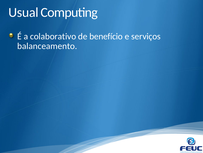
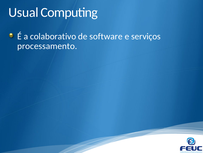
benefício: benefício -> software
balanceamento: balanceamento -> processamento
